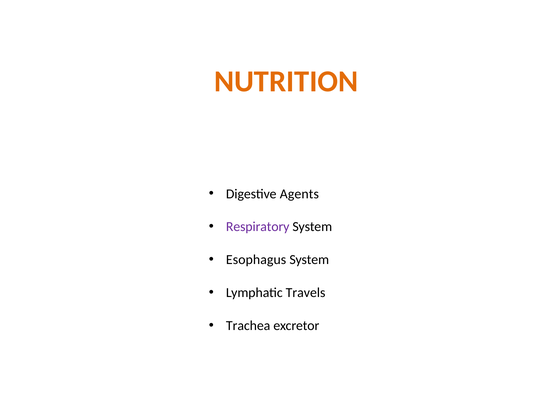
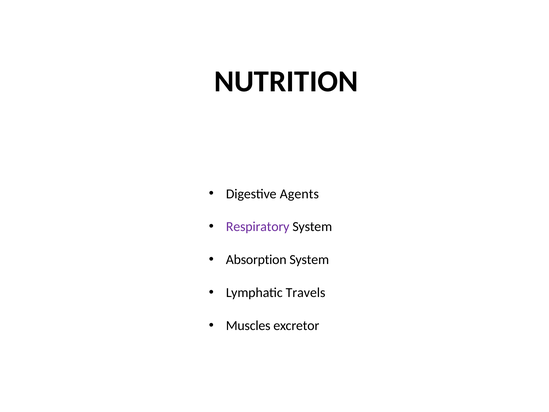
NUTRITION colour: orange -> black
Esophagus: Esophagus -> Absorption
Trachea: Trachea -> Muscles
